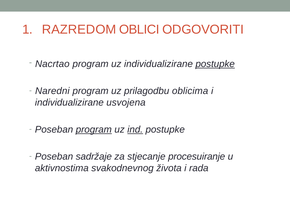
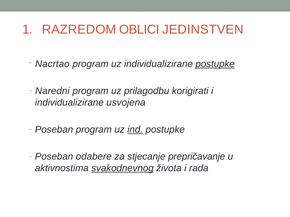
ODGOVORITI: ODGOVORITI -> JEDINSTVEN
oblicima: oblicima -> korigirati
program at (94, 130) underline: present -> none
sadržaje: sadržaje -> odabere
procesuiranje: procesuiranje -> prepričavanje
svakodnevnog underline: none -> present
